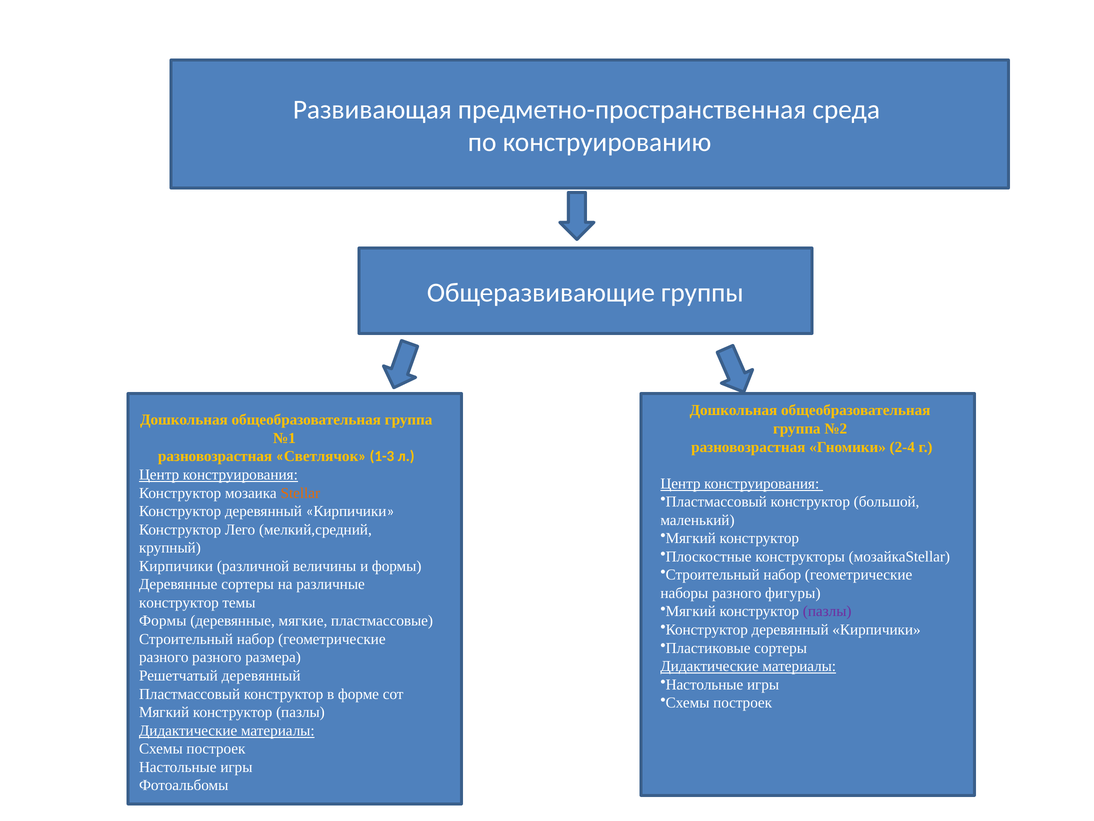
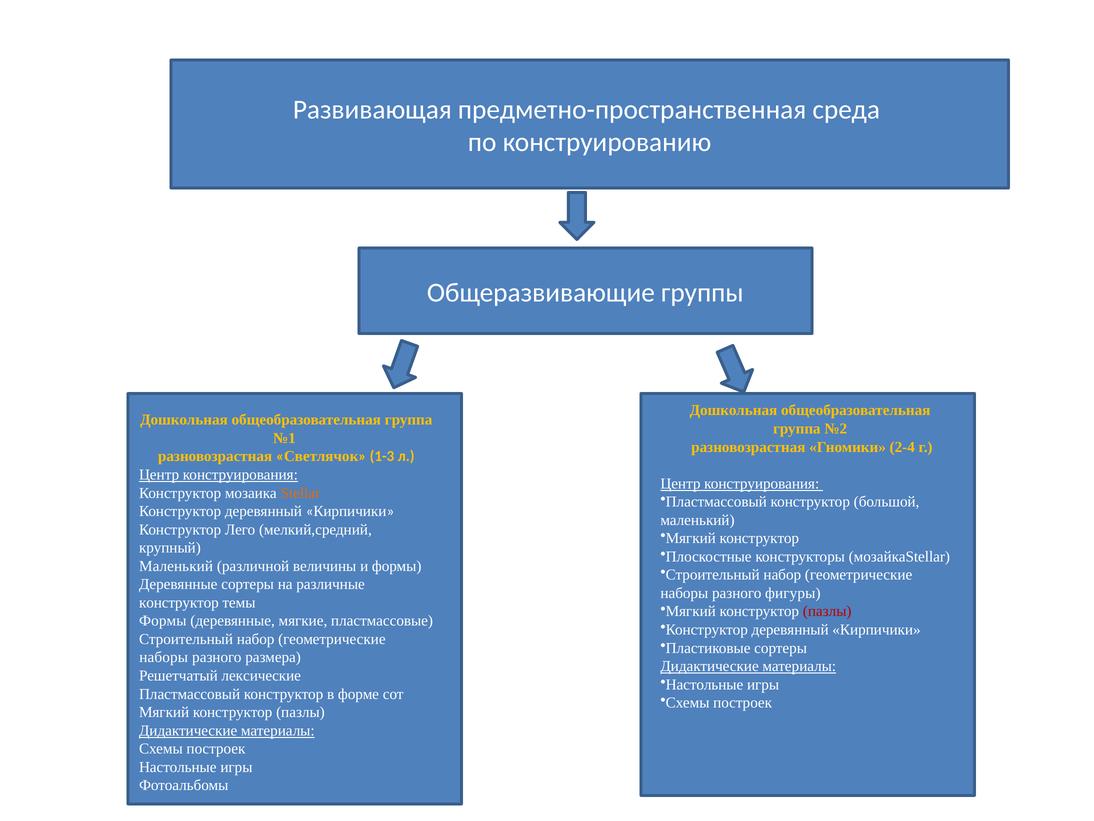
Кирпичики at (176, 566): Кирпичики -> Маленький
пазлы at (827, 611) colour: purple -> red
разного at (164, 657): разного -> наборы
Решетчатый деревянный: деревянный -> лексические
